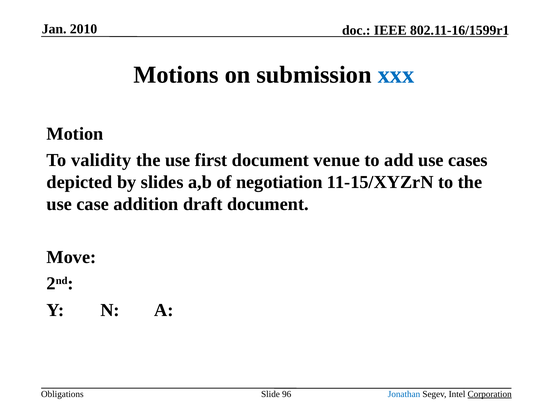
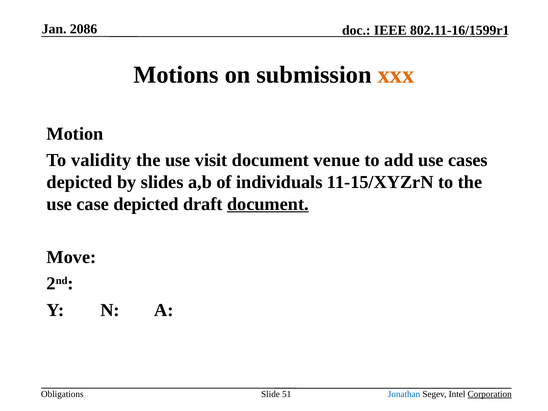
2010: 2010 -> 2086
xxx colour: blue -> orange
first: first -> visit
negotiation: negotiation -> individuals
case addition: addition -> depicted
document at (268, 204) underline: none -> present
96: 96 -> 51
